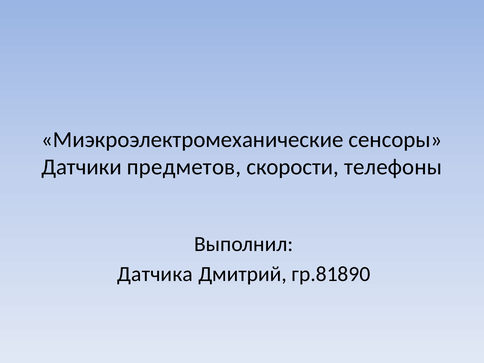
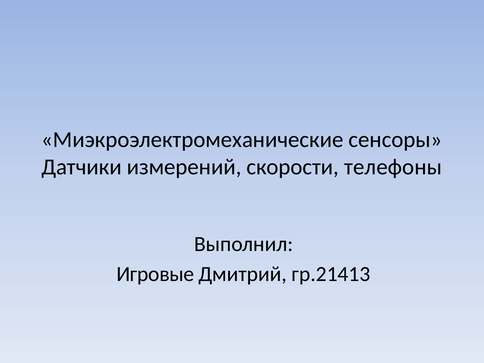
предметов: предметов -> измерений
Датчика: Датчика -> Игровые
гр.81890: гр.81890 -> гр.21413
